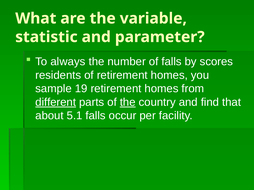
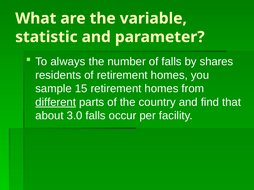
scores: scores -> shares
19: 19 -> 15
the at (128, 102) underline: present -> none
5.1: 5.1 -> 3.0
